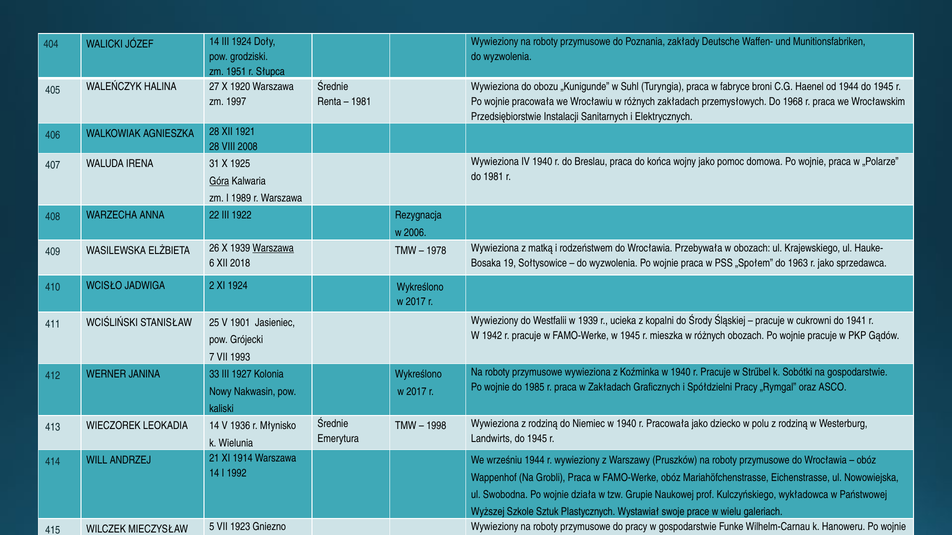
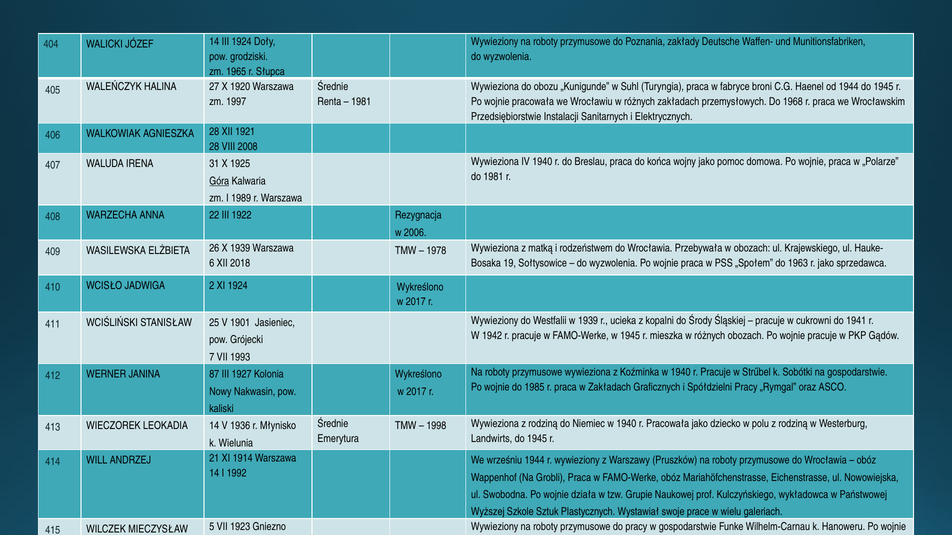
1951: 1951 -> 1965
Warszawa at (273, 248) underline: present -> none
33: 33 -> 87
